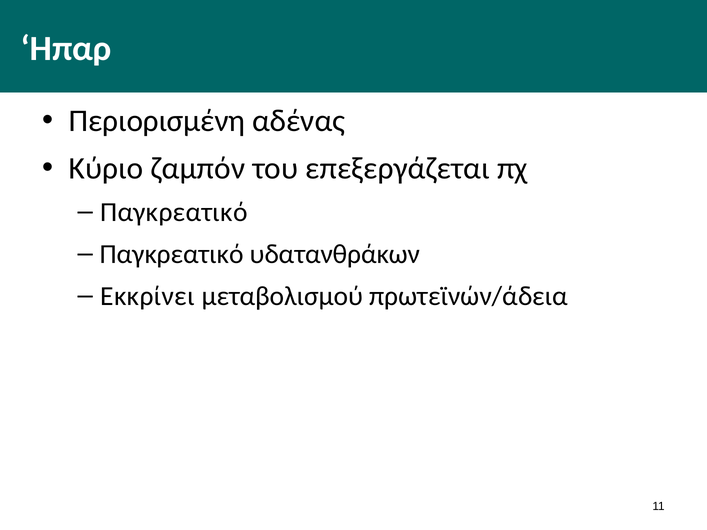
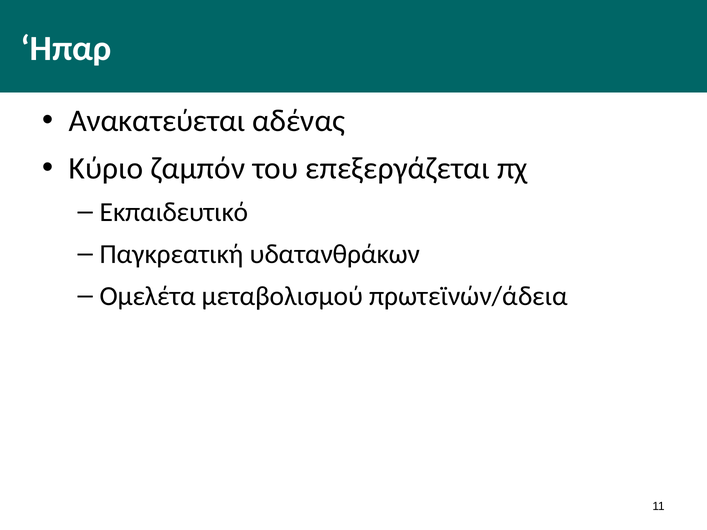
Περιορισμένη: Περιορισμένη -> Ανακατεύεται
Παγκρεατικό at (174, 213): Παγκρεατικό -> Εκπαιδευτικό
Παγκρεατικό at (172, 254): Παγκρεατικό -> Παγκρεατική
Εκκρίνει: Εκκρίνει -> Ομελέτα
